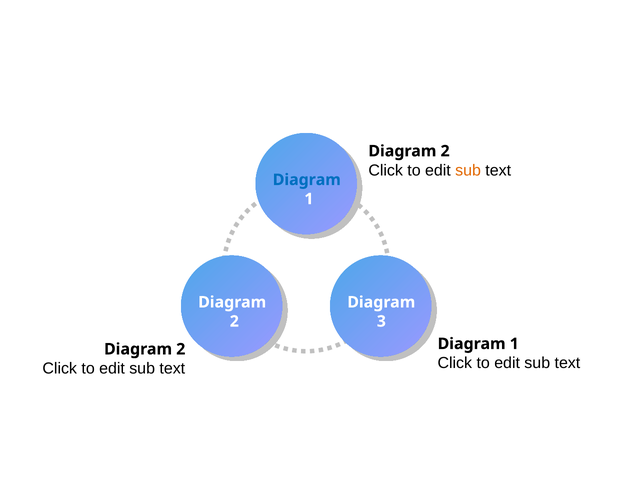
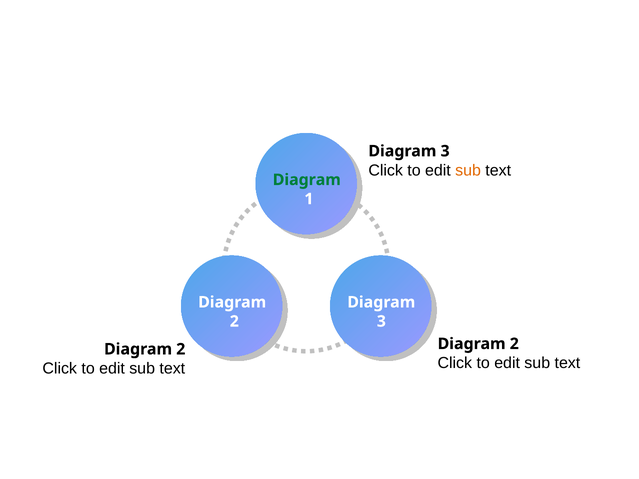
2 at (445, 151): 2 -> 3
Diagram at (307, 180) colour: blue -> green
1 at (514, 344): 1 -> 2
